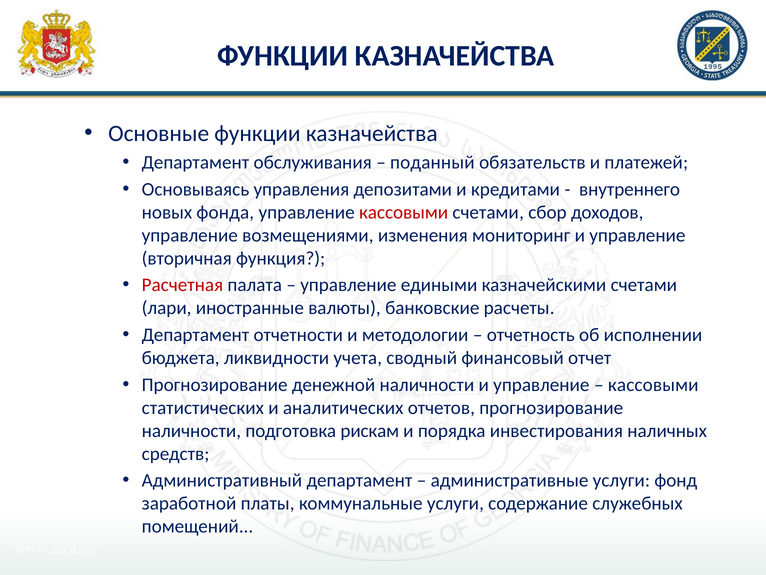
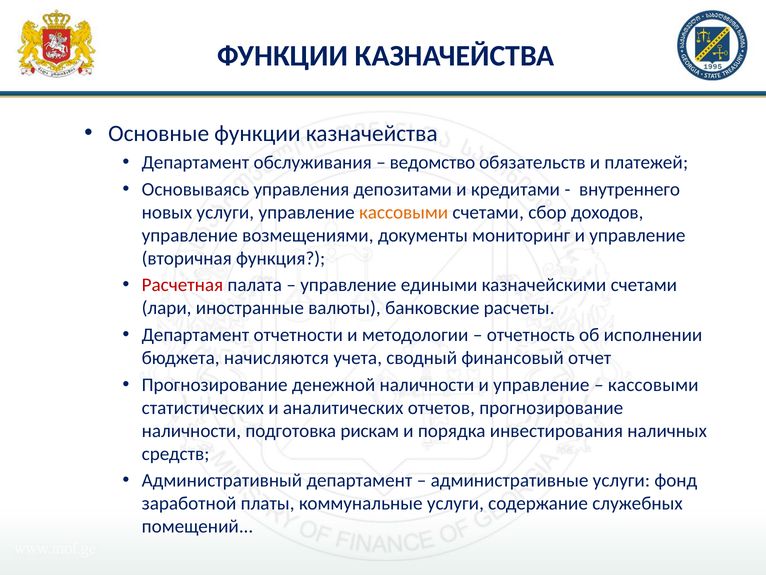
поданный: поданный -> ведомство
новых фонда: фонда -> услуги
кассовыми at (404, 212) colour: red -> orange
изменения: изменения -> документы
ликвидности: ликвидности -> начисляются
